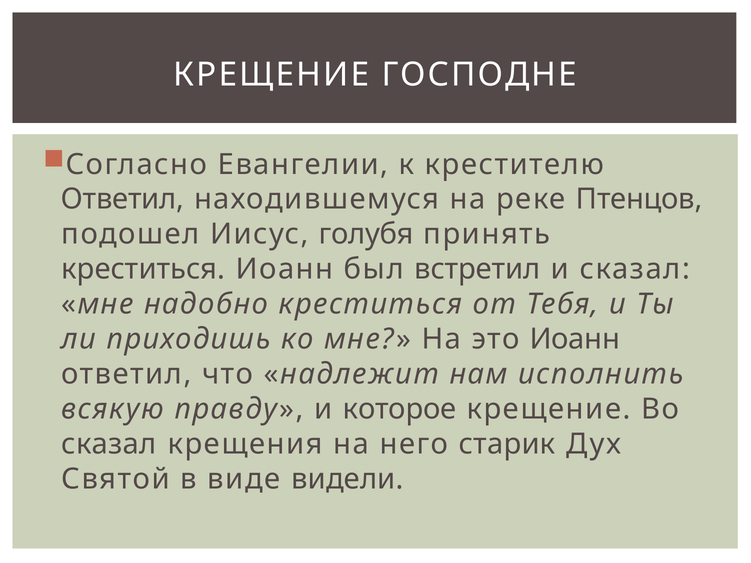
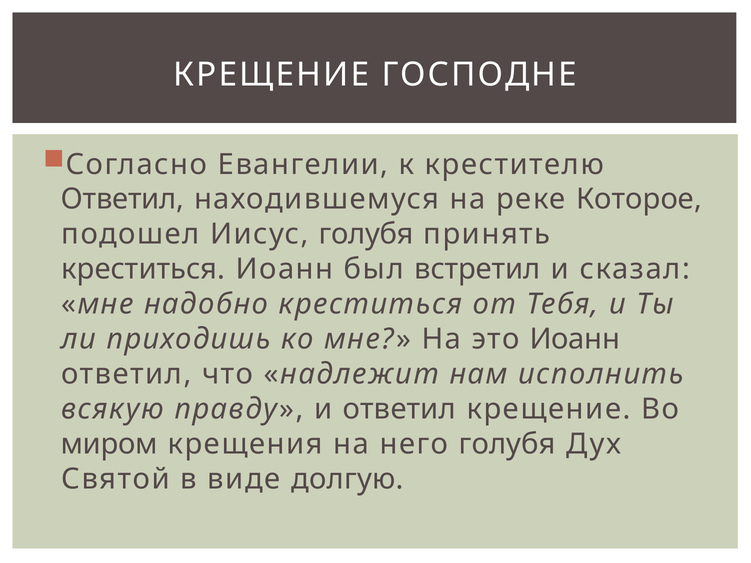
Птенцов: Птенцов -> Которое
и которое: которое -> ответил
сказал at (109, 444): сказал -> миром
него старик: старик -> голубя
видели: видели -> долгую
